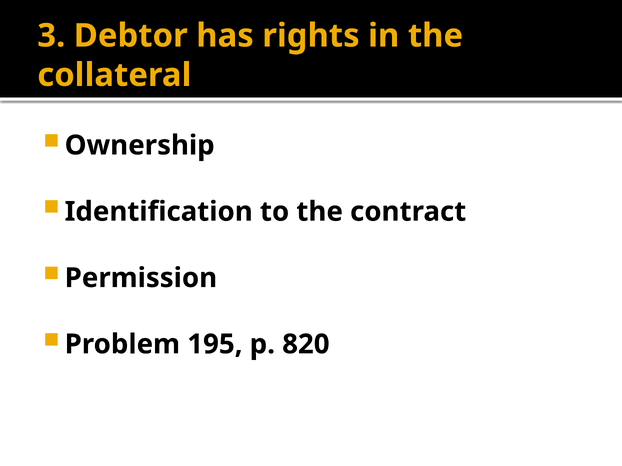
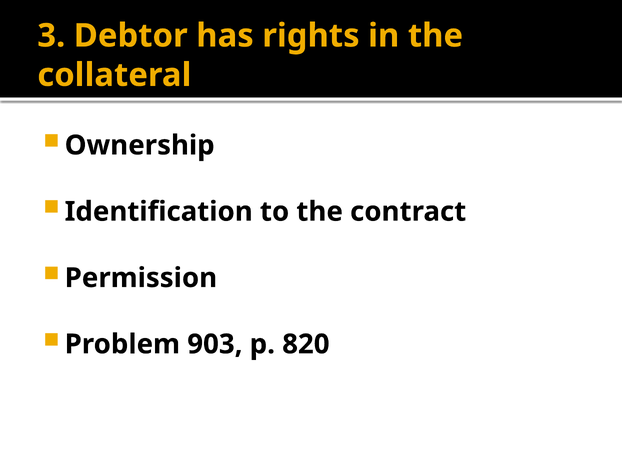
195: 195 -> 903
